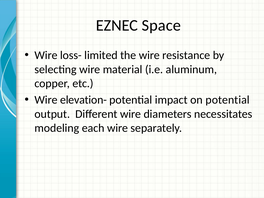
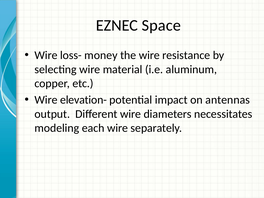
limited: limited -> money
on potential: potential -> antennas
